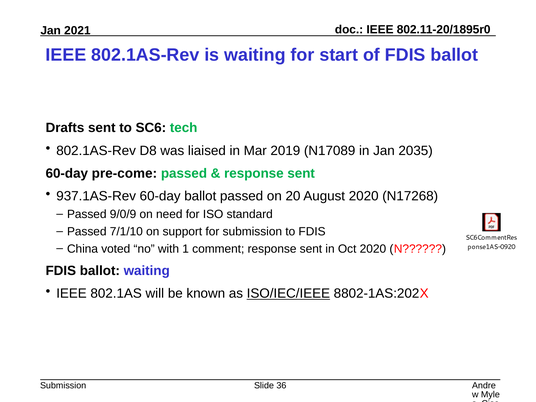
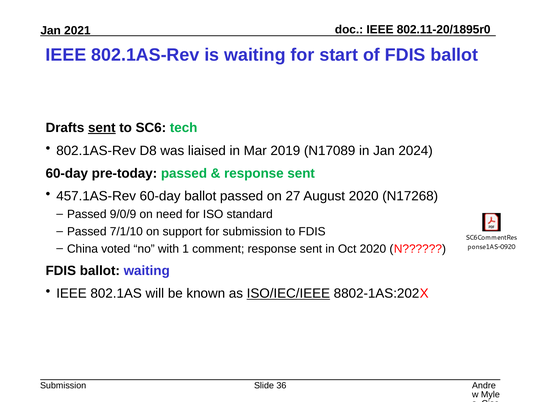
sent at (102, 128) underline: none -> present
2035: 2035 -> 2024
pre-come: pre-come -> pre-today
937.1AS-Rev: 937.1AS-Rev -> 457.1AS-Rev
20: 20 -> 27
